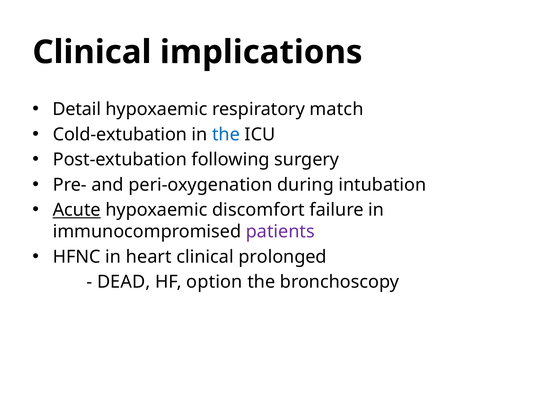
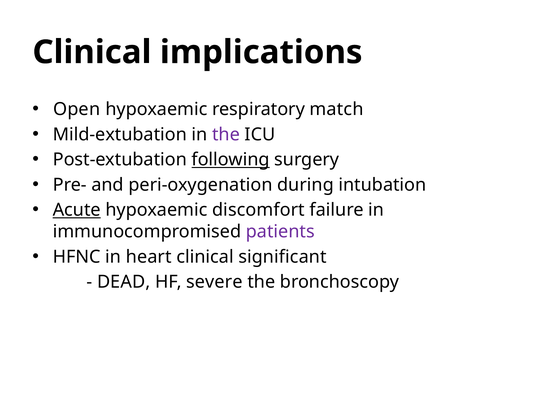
Detail: Detail -> Open
Cold-extubation: Cold-extubation -> Mild-extubation
the at (226, 135) colour: blue -> purple
following underline: none -> present
prolonged: prolonged -> significant
option: option -> severe
